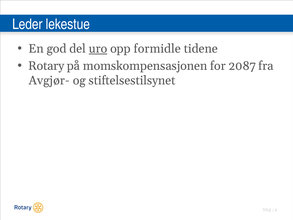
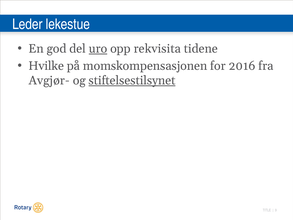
formidle: formidle -> rekvisita
Rotary: Rotary -> Hvilke
2087: 2087 -> 2016
stiftelsestilsynet underline: none -> present
